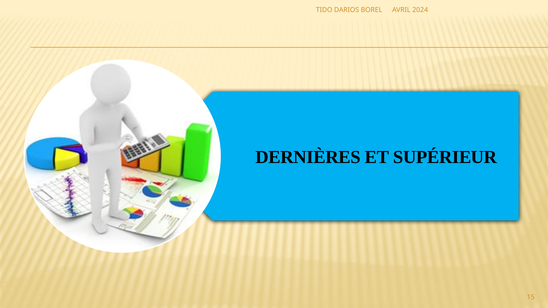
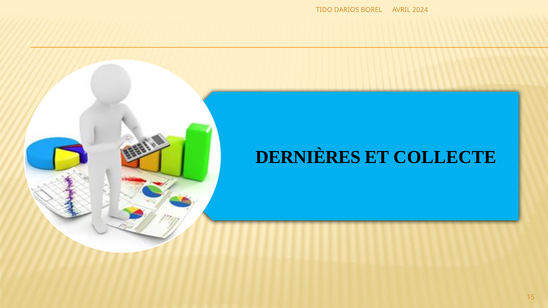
SUPÉRIEUR: SUPÉRIEUR -> COLLECTE
